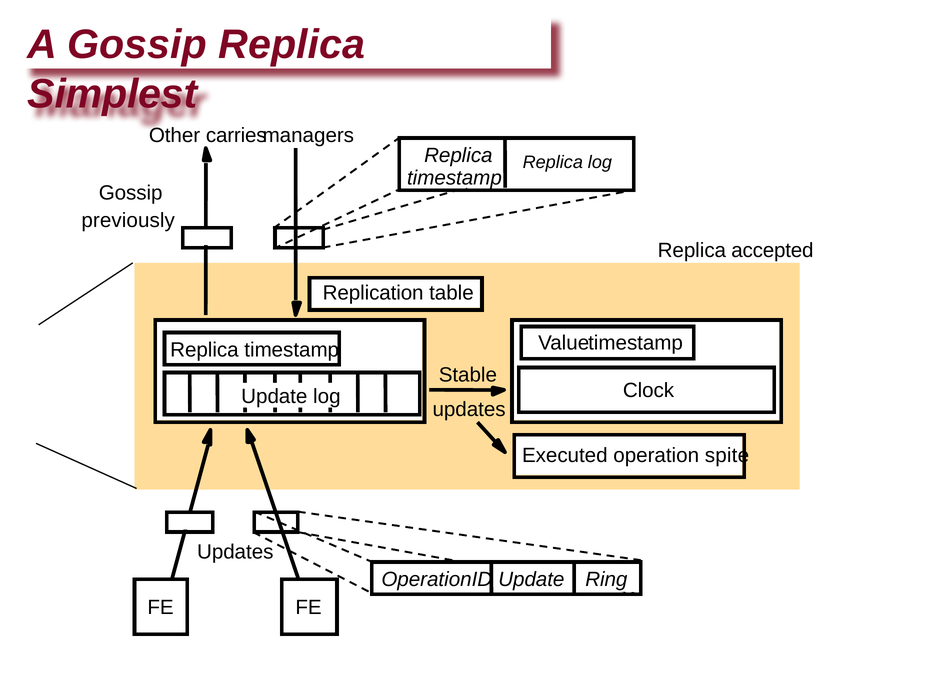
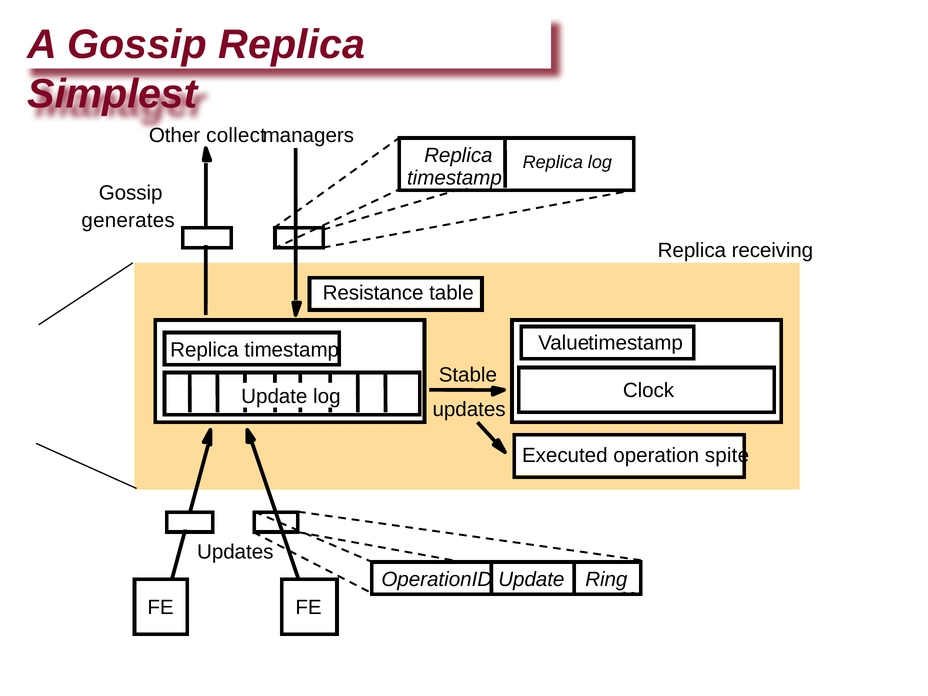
carries: carries -> collect
previously: previously -> generates
accepted: accepted -> receiving
Replication: Replication -> Resistance
